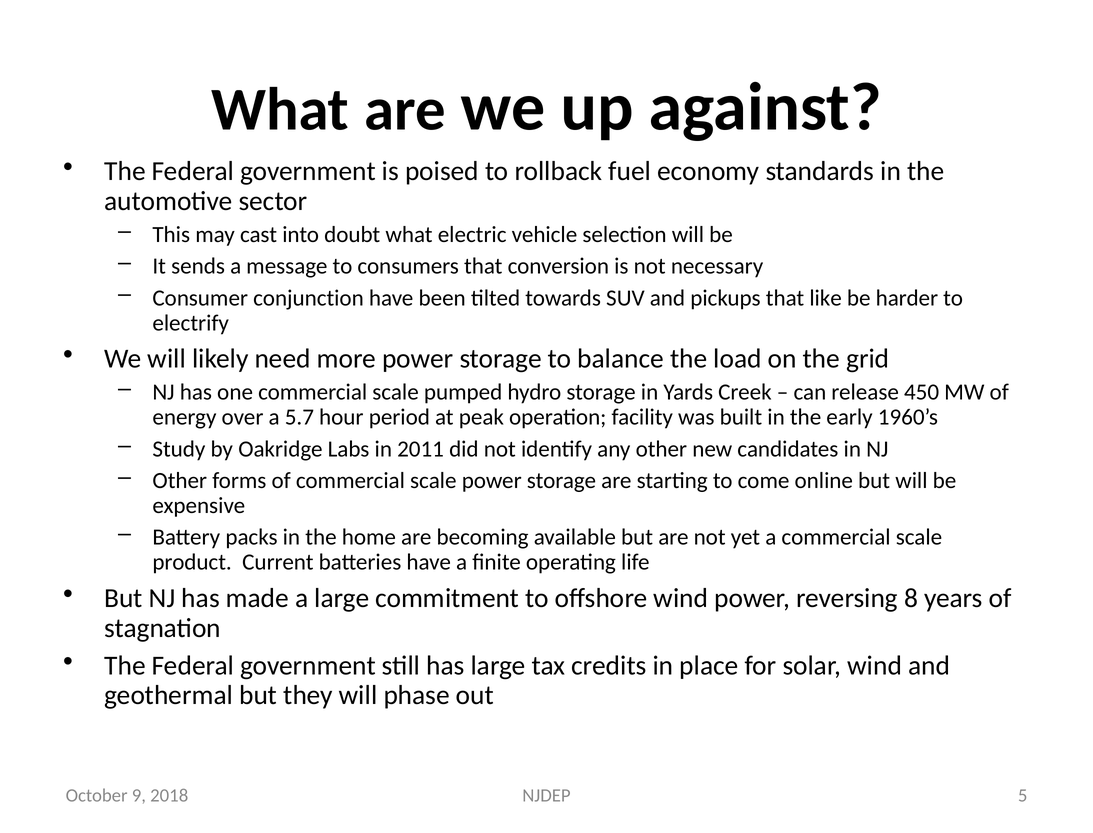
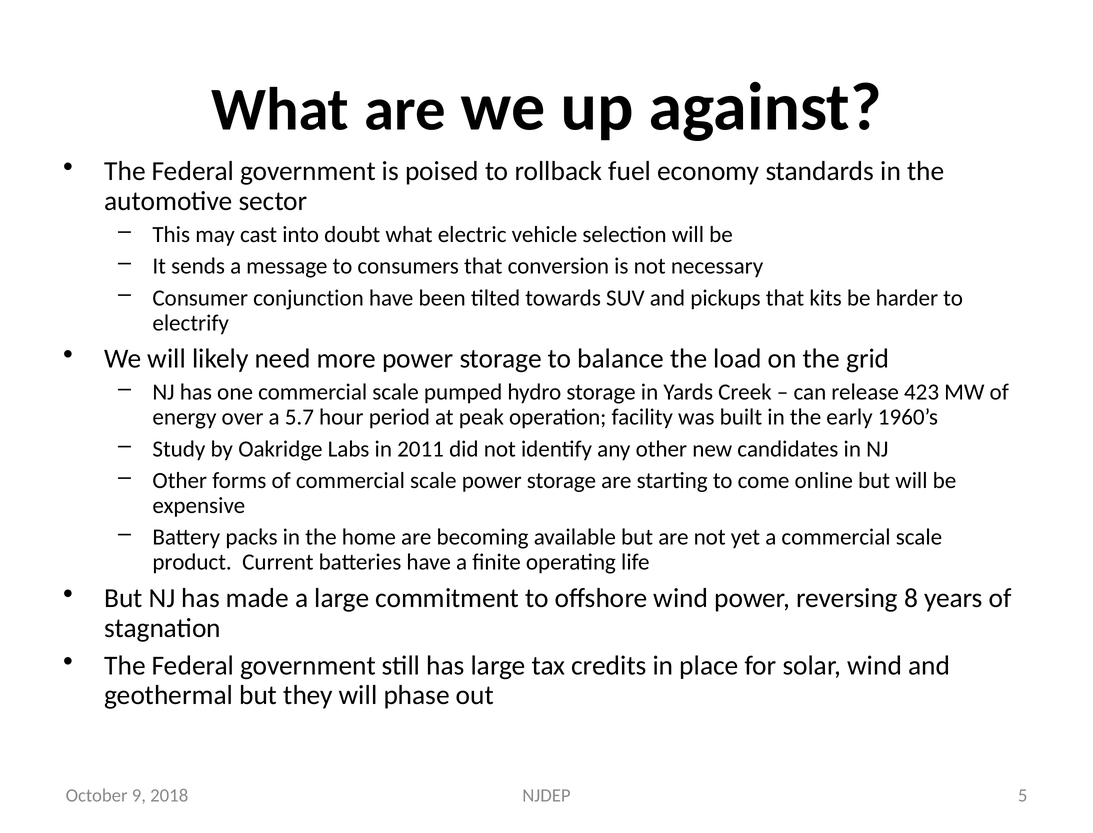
like: like -> kits
450: 450 -> 423
